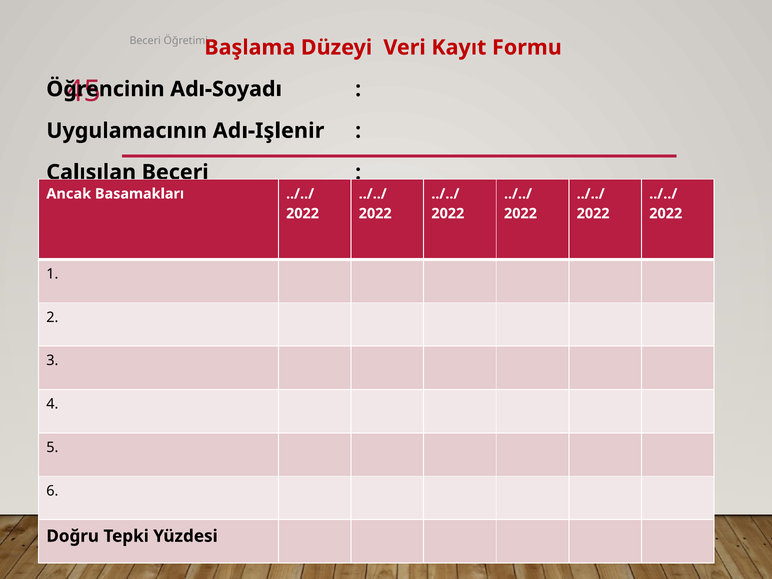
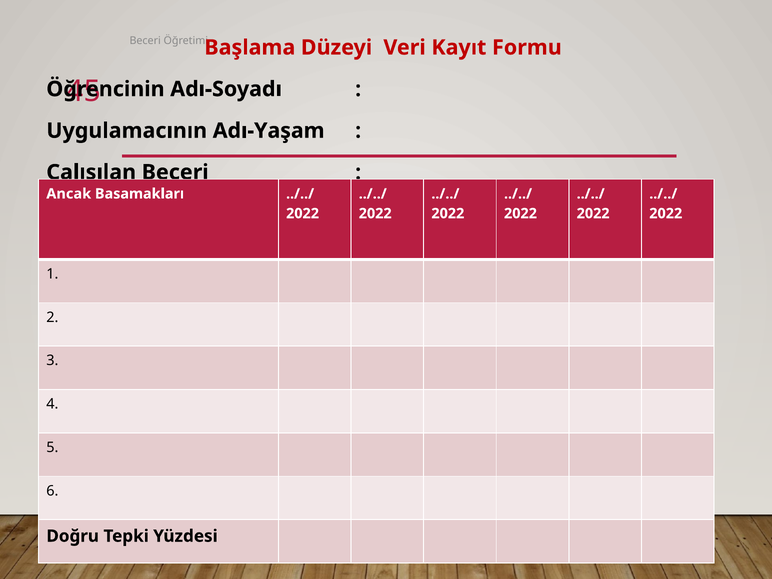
Adı-Işlenir: Adı-Işlenir -> Adı-Yaşam
